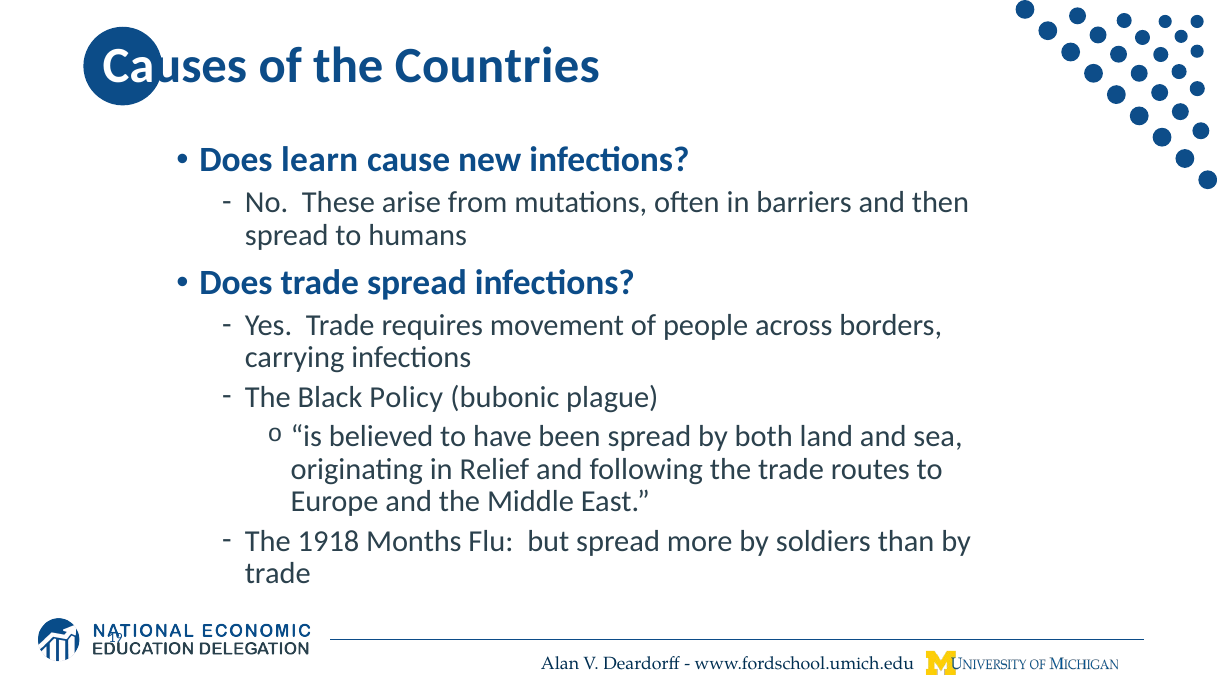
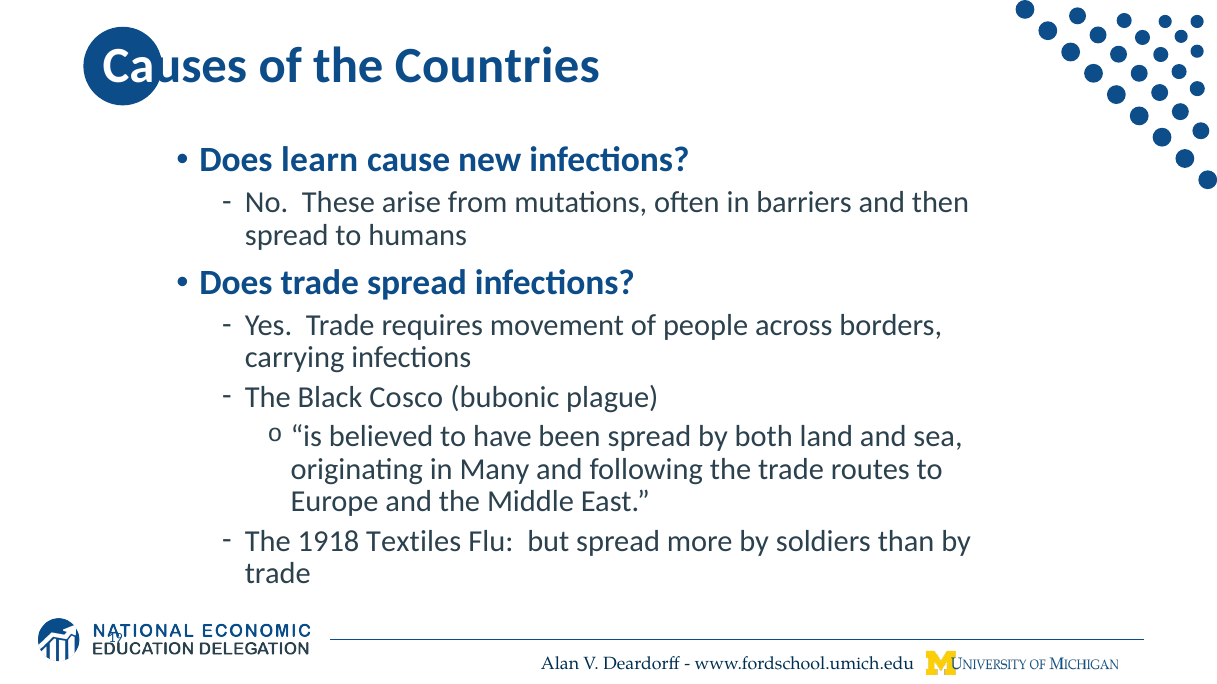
Policy: Policy -> Cosco
Relief: Relief -> Many
Months: Months -> Textiles
